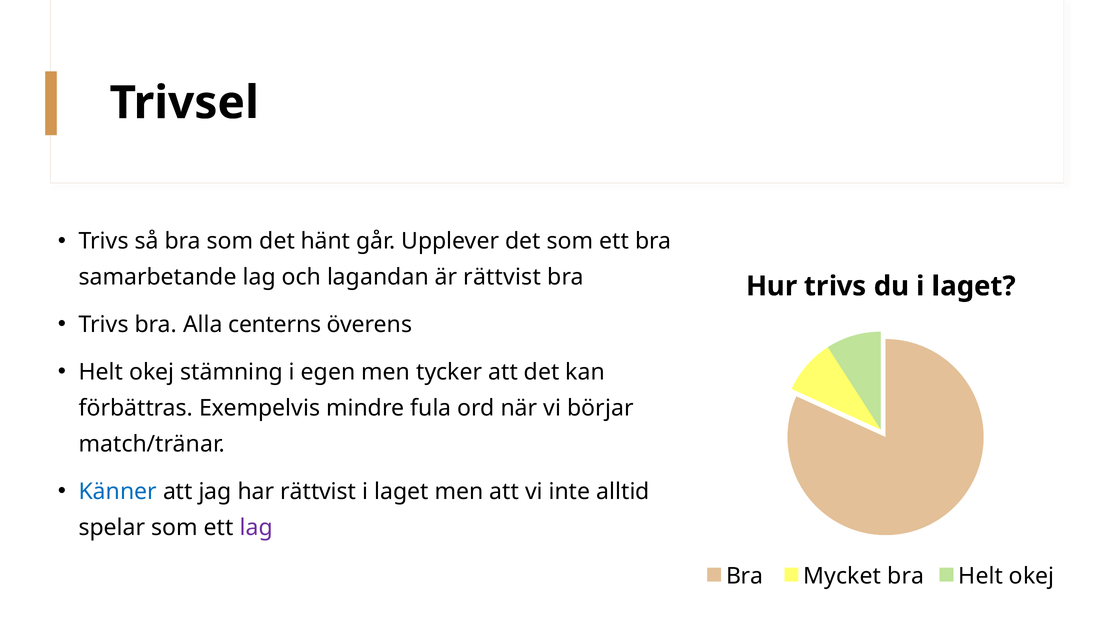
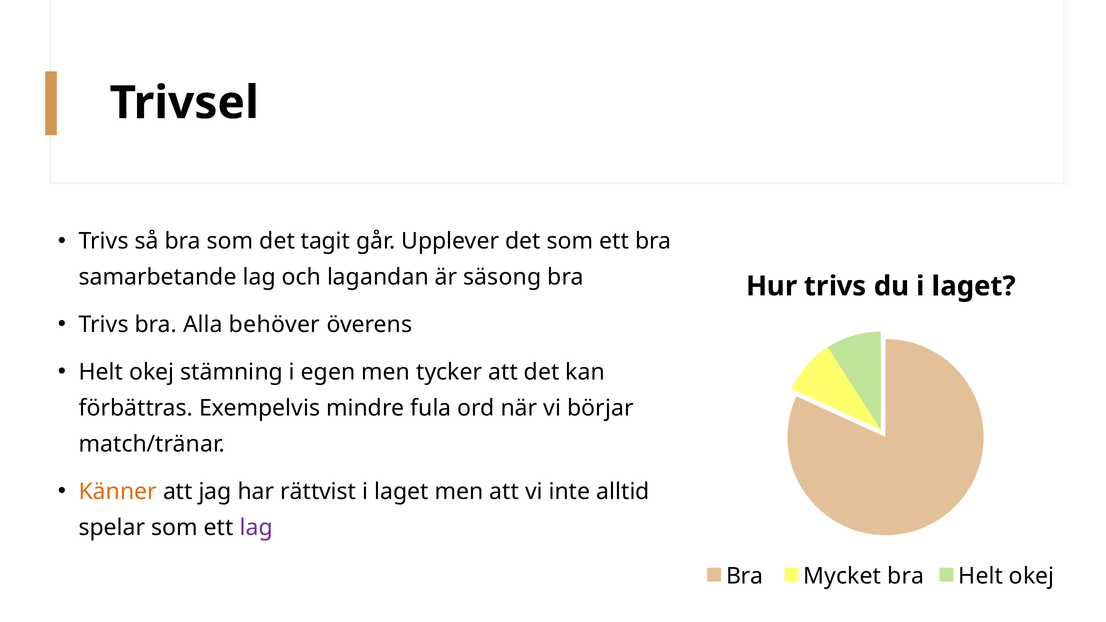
hänt: hänt -> tagit
är rättvist: rättvist -> säsong
centerns: centerns -> behöver
Känner colour: blue -> orange
